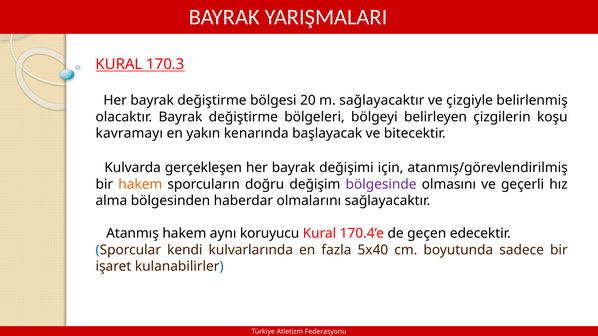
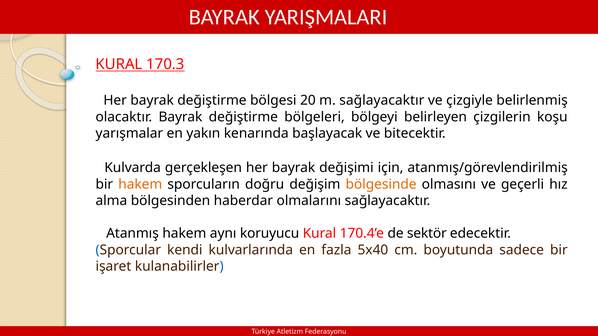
kavramayı: kavramayı -> yarışmalar
bölgesinde colour: purple -> orange
geçen: geçen -> sektör
